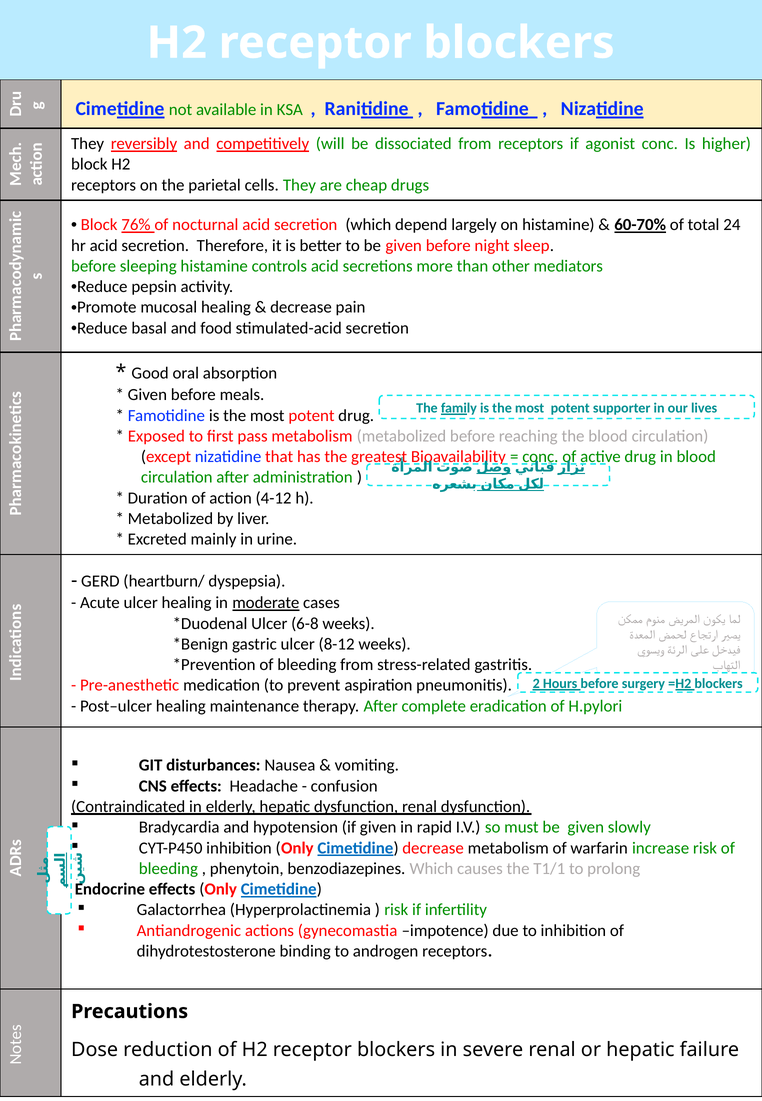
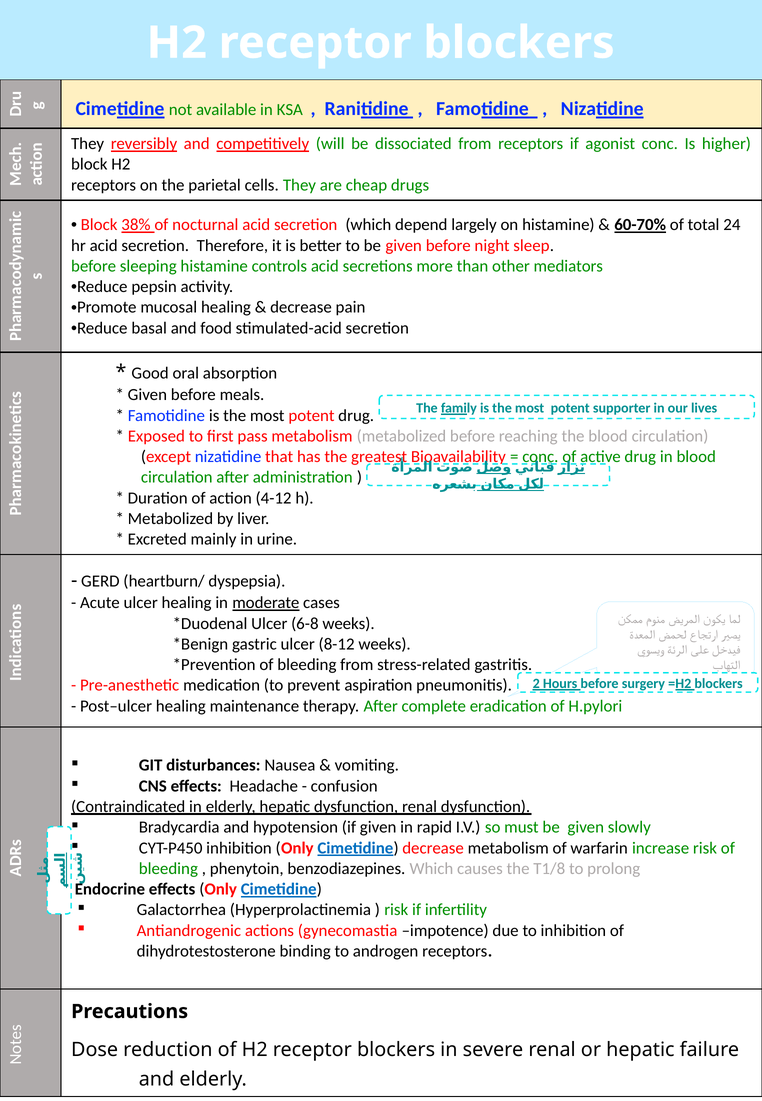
76%: 76% -> 38%
T1/1: T1/1 -> T1/8
